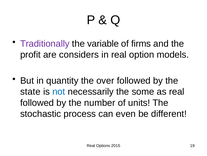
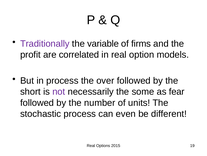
considers: considers -> correlated
in quantity: quantity -> process
state: state -> short
not colour: blue -> purple
as real: real -> fear
